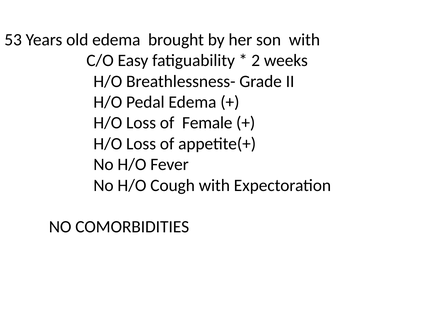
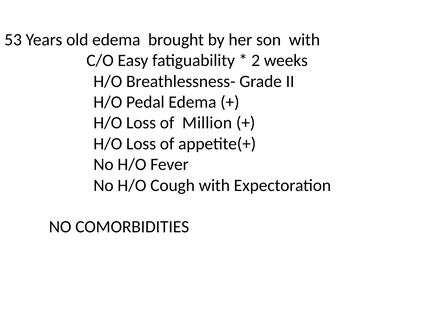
Female: Female -> Million
